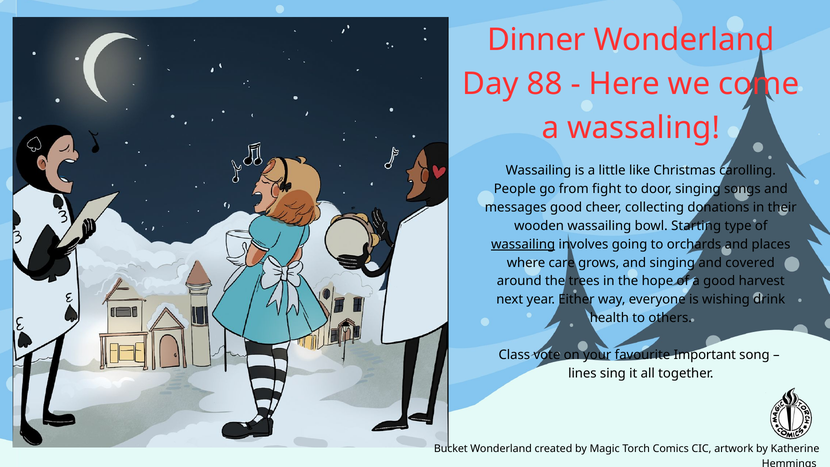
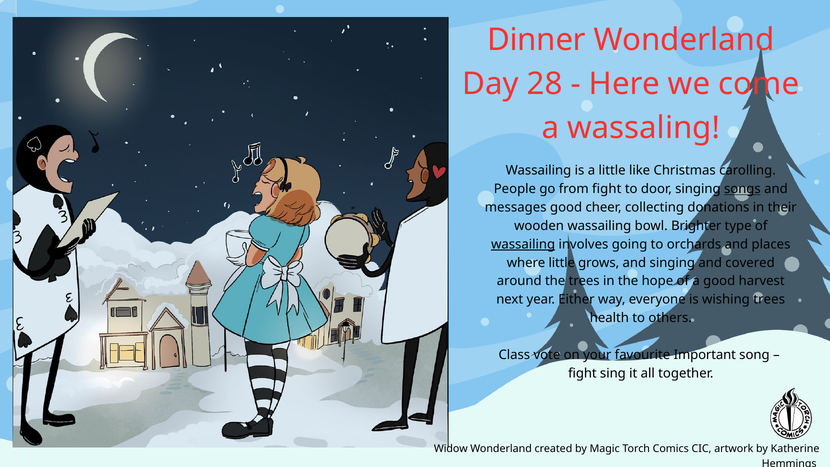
88: 88 -> 28
songs underline: none -> present
Starting: Starting -> Brighter
where care: care -> little
wishing drink: drink -> trees
lines at (582, 373): lines -> fight
Bucket: Bucket -> Widow
